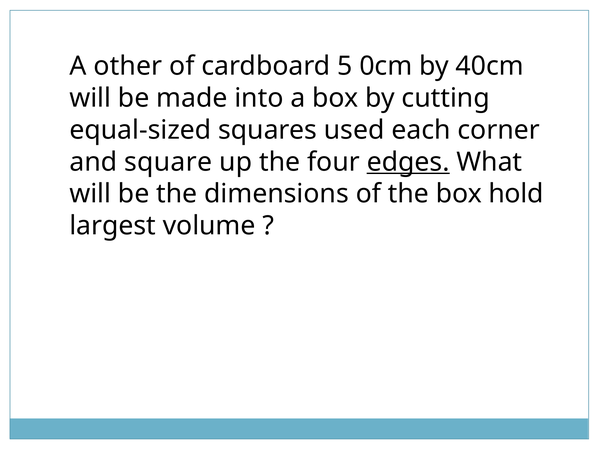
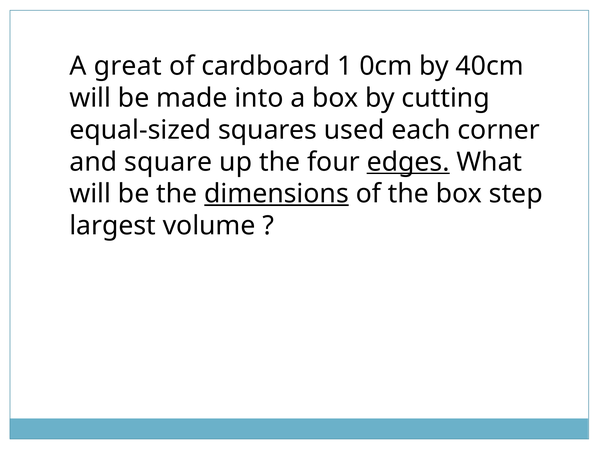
other: other -> great
5: 5 -> 1
dimensions underline: none -> present
hold: hold -> step
